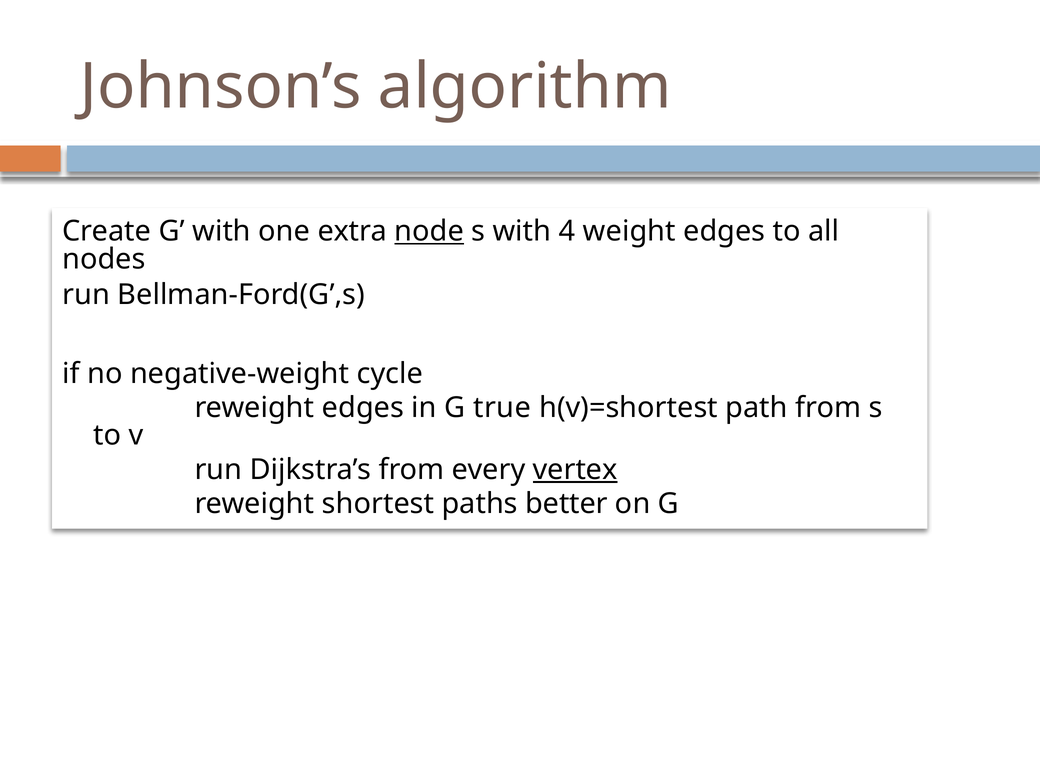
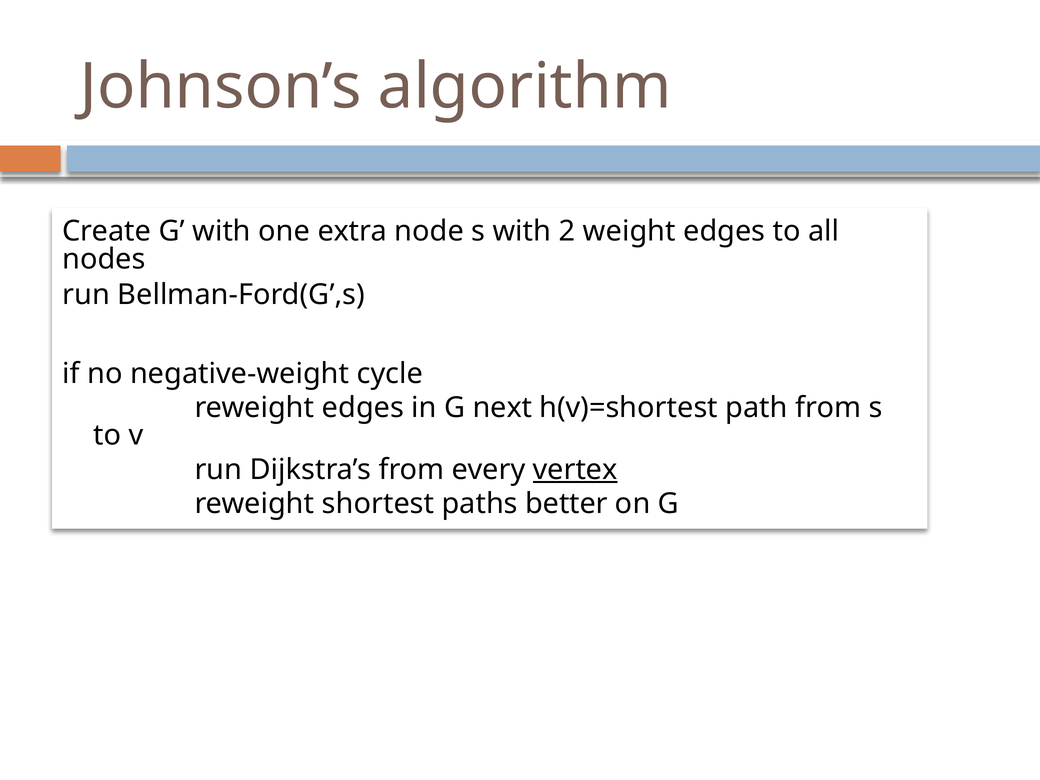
node underline: present -> none
4: 4 -> 2
true: true -> next
